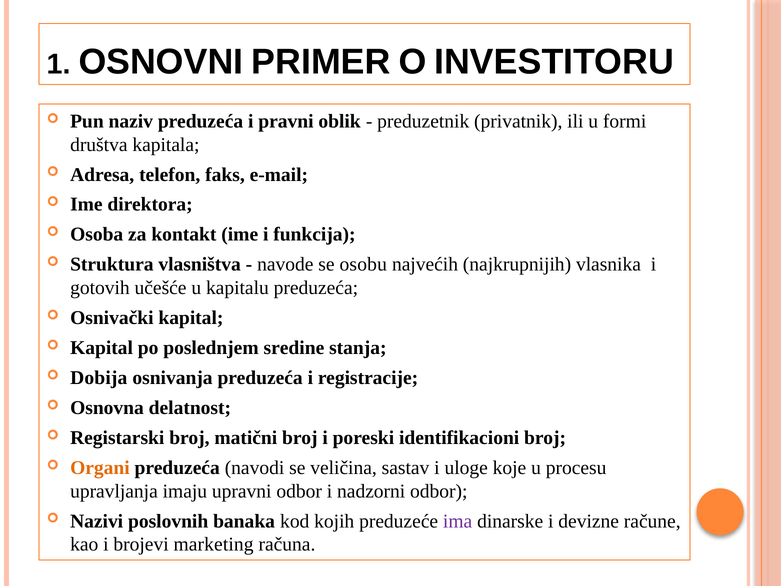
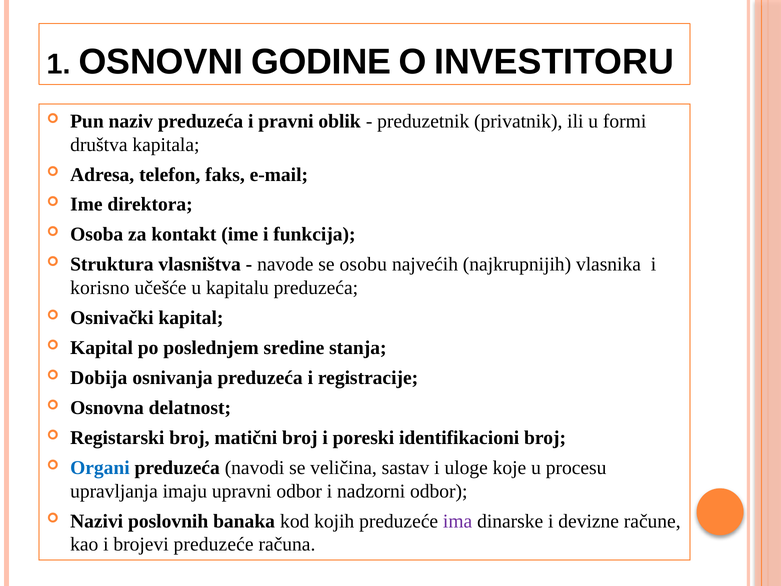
PRIMER: PRIMER -> GODINE
gotovih: gotovih -> korisno
Organi colour: orange -> blue
brojevi marketing: marketing -> preduzeće
